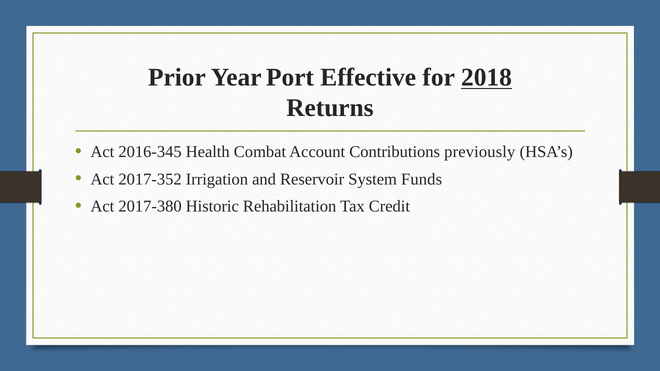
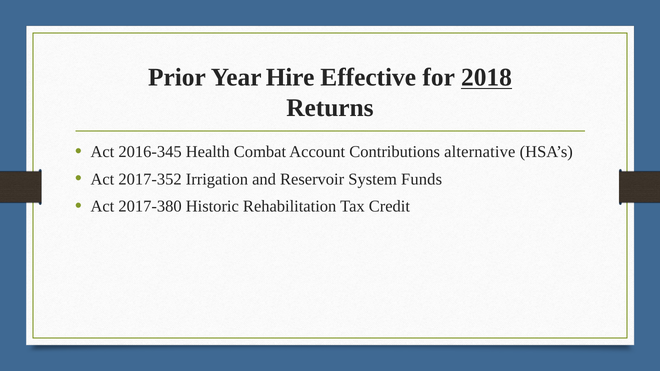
Port: Port -> Hire
previously: previously -> alternative
